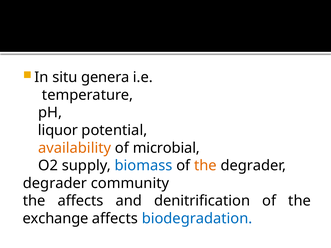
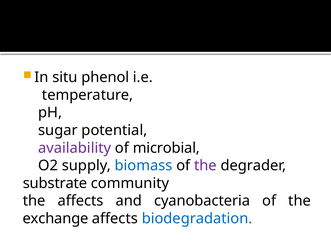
genera: genera -> phenol
liquor: liquor -> sugar
availability colour: orange -> purple
the at (205, 166) colour: orange -> purple
degrader at (55, 183): degrader -> substrate
denitrification: denitrification -> cyanobacteria
